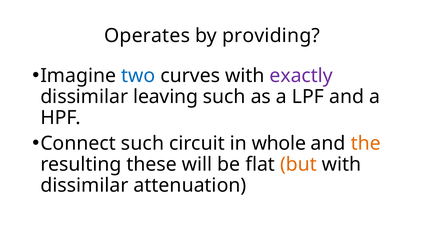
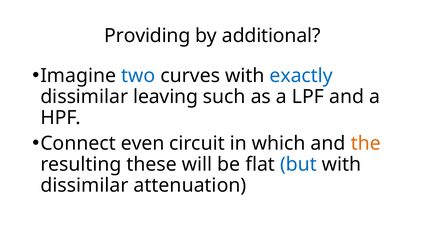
Operates: Operates -> Providing
providing: providing -> additional
exactly colour: purple -> blue
Connect such: such -> even
whole: whole -> which
but colour: orange -> blue
